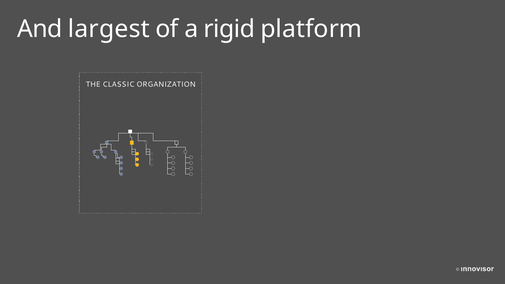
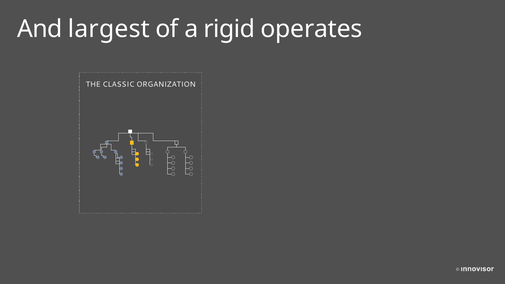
platform: platform -> operates
